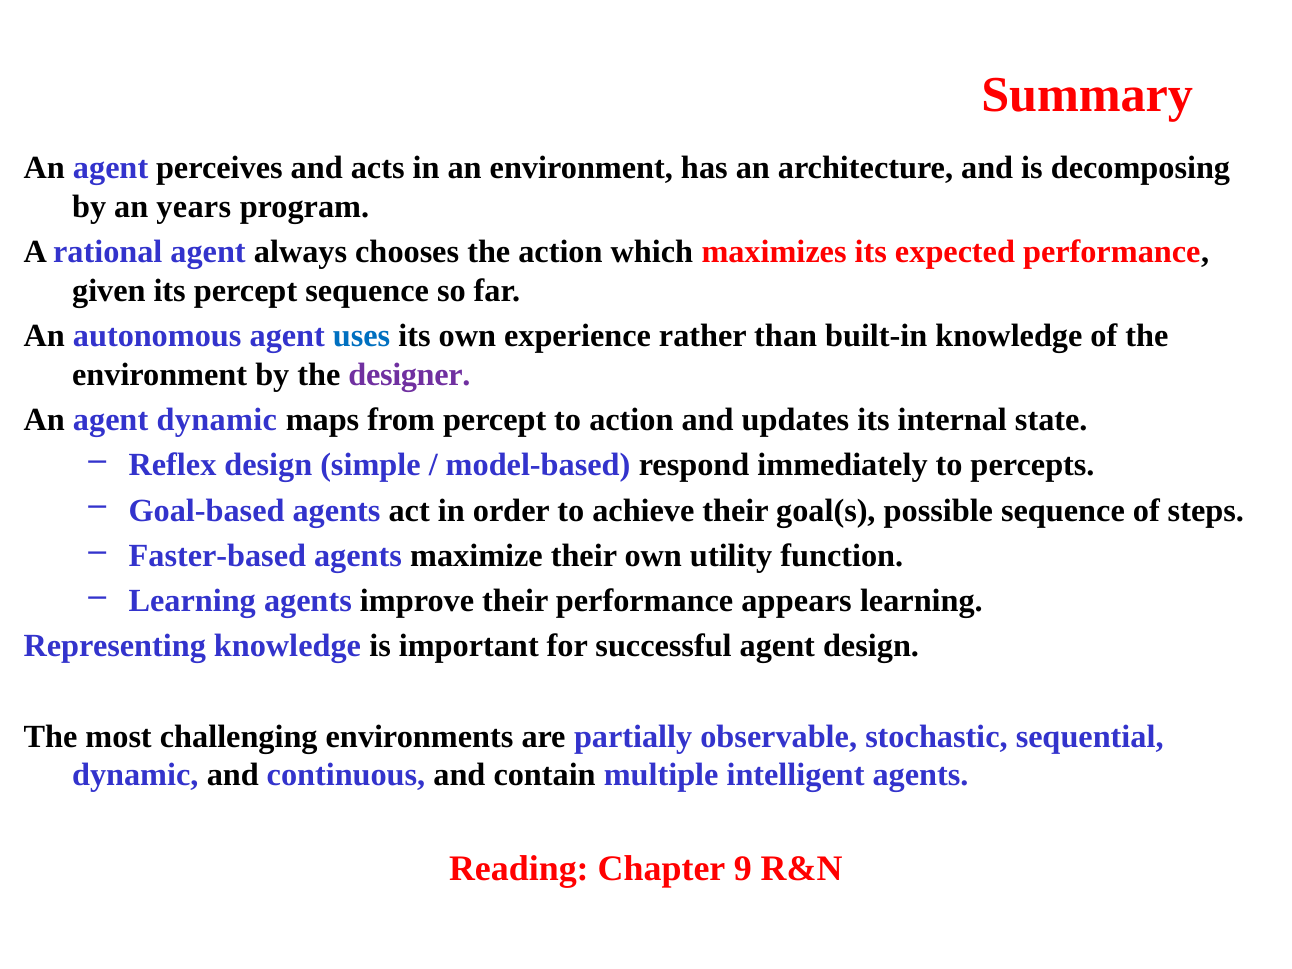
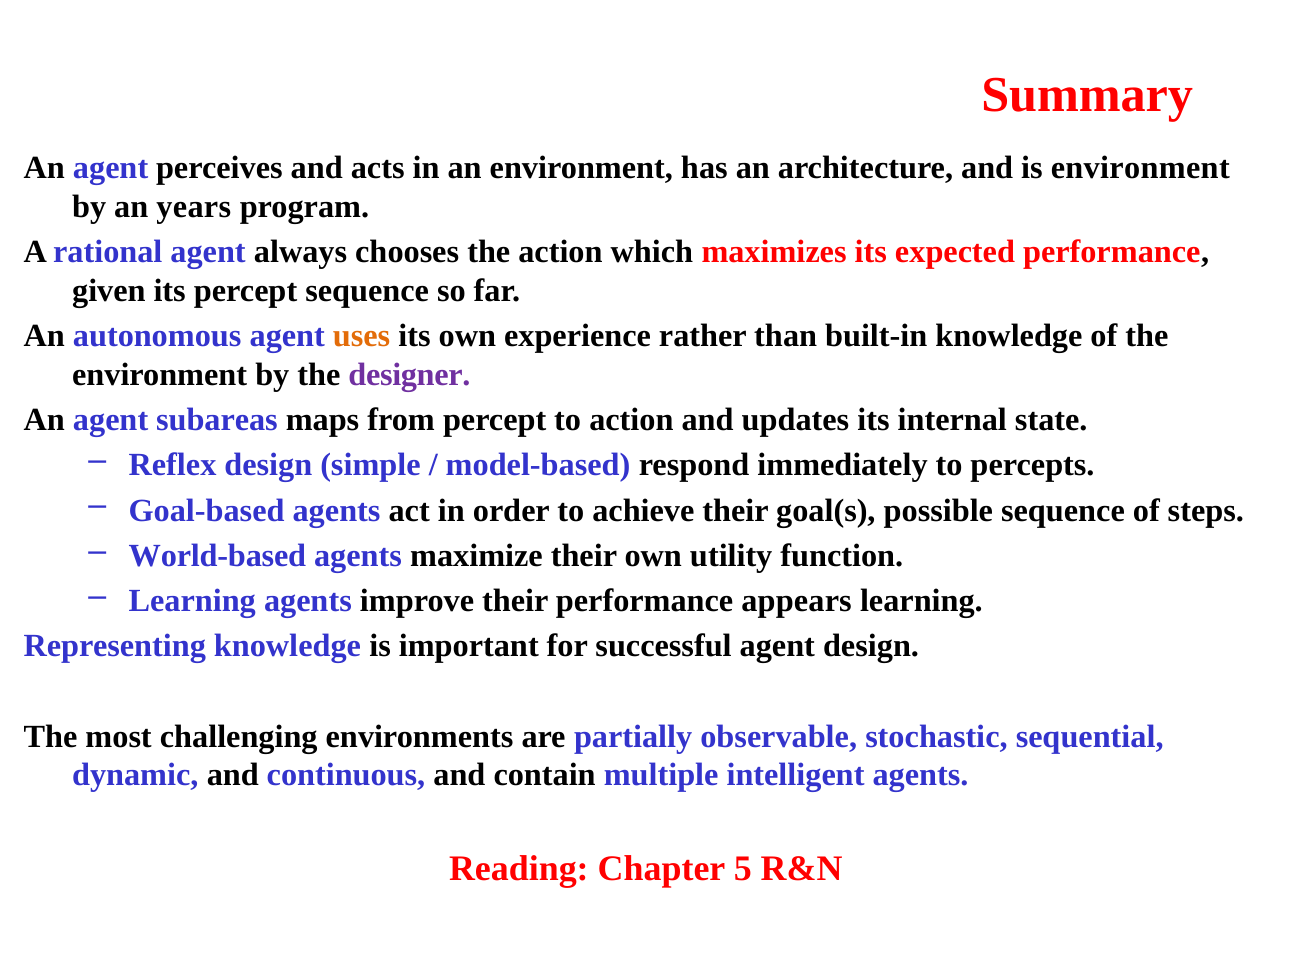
is decomposing: decomposing -> environment
uses colour: blue -> orange
agent dynamic: dynamic -> subareas
Faster-based: Faster-based -> World-based
9: 9 -> 5
